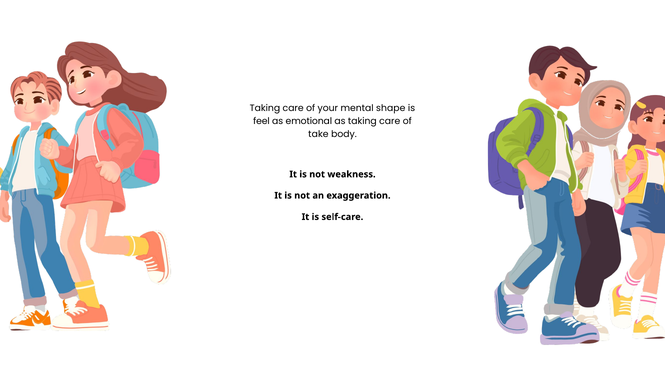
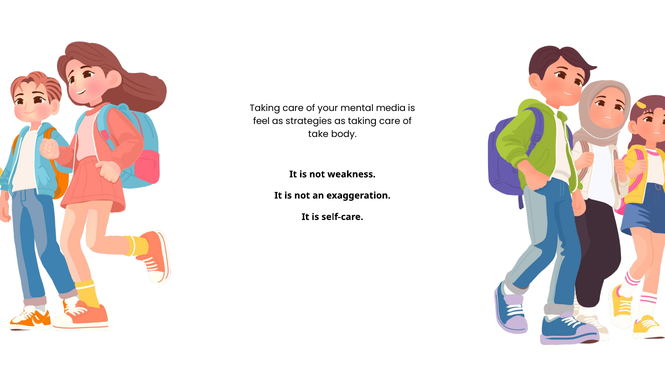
shape: shape -> media
emotional: emotional -> strategies
